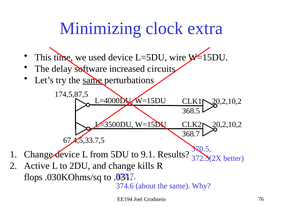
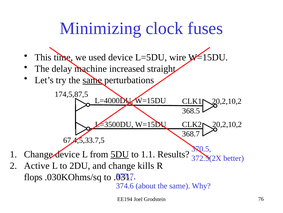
extra: extra -> fuses
software: software -> machine
circuits: circuits -> straight
5DU underline: none -> present
9.1: 9.1 -> 1.1
